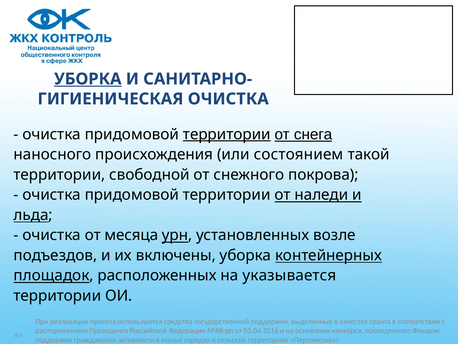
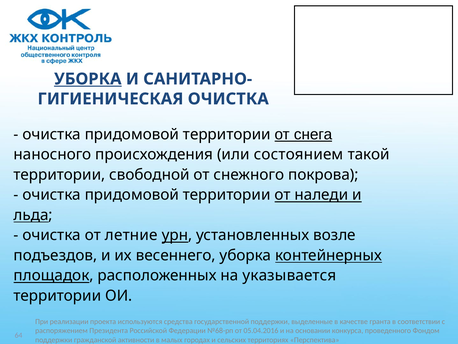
территории at (227, 134) underline: present -> none
месяца: месяца -> летние
включены: включены -> весеннего
